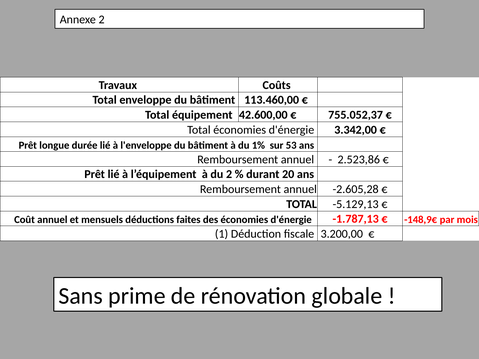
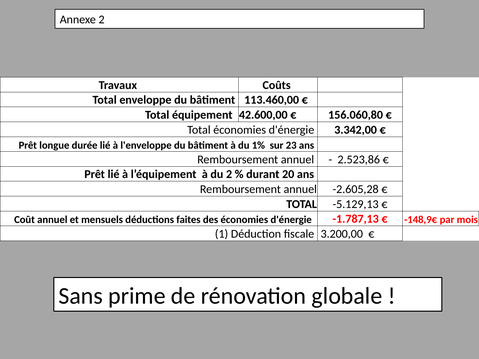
755.052,37: 755.052,37 -> 156.060,80
53: 53 -> 23
